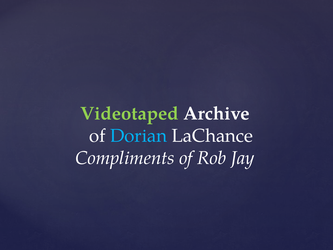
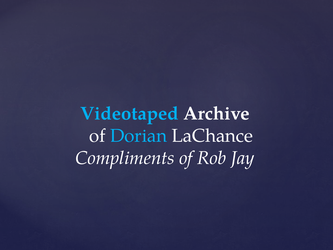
Videotaped colour: light green -> light blue
